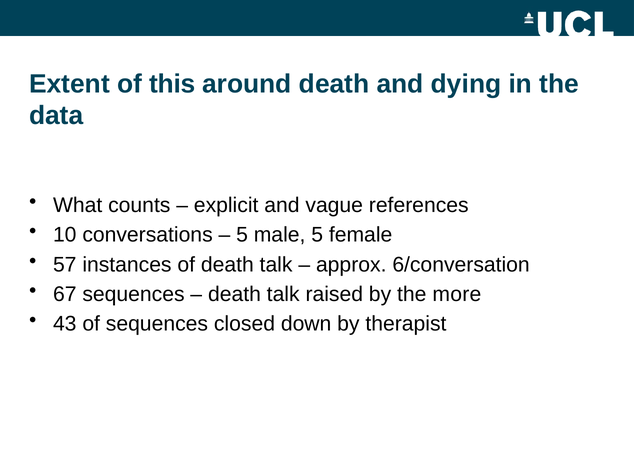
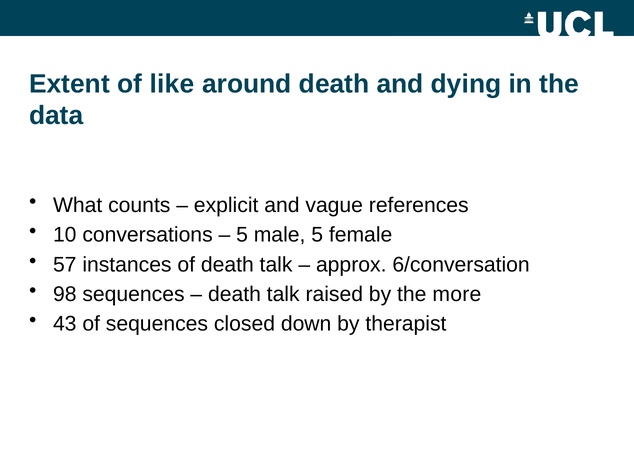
this: this -> like
67: 67 -> 98
